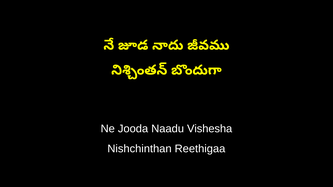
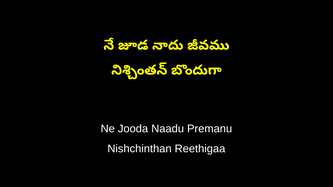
Vishesha: Vishesha -> Premanu
